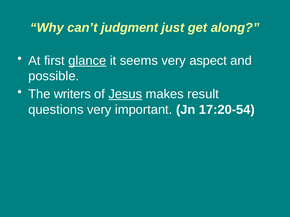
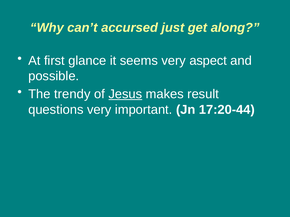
judgment: judgment -> accursed
glance underline: present -> none
writers: writers -> trendy
17:20-54: 17:20-54 -> 17:20-44
